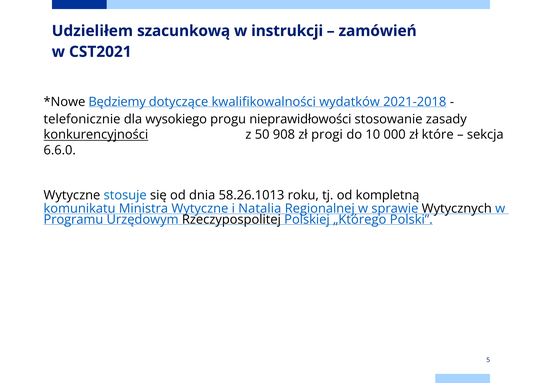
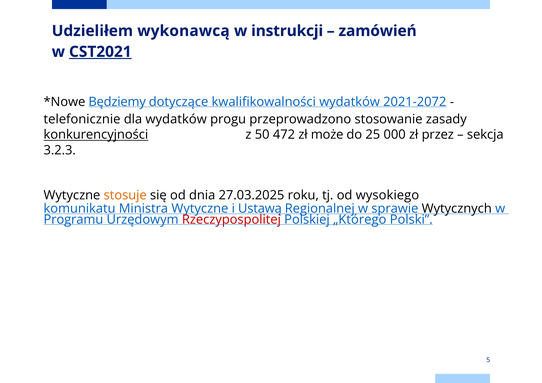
szacunkową: szacunkową -> wykonawcą
CST2021 underline: none -> present
2021-2018: 2021-2018 -> 2021-2072
dla wysokiego: wysokiego -> wydatków
nieprawidłowości: nieprawidłowości -> przeprowadzono
908: 908 -> 472
progi: progi -> może
10: 10 -> 25
które: które -> przez
6.6.0: 6.6.0 -> 3.2.3
stosuje colour: blue -> orange
58.26.1013: 58.26.1013 -> 27.03.2025
kompletną: kompletną -> wysokiego
Natalia: Natalia -> Ustawą
Rzeczypospolitej colour: black -> red
